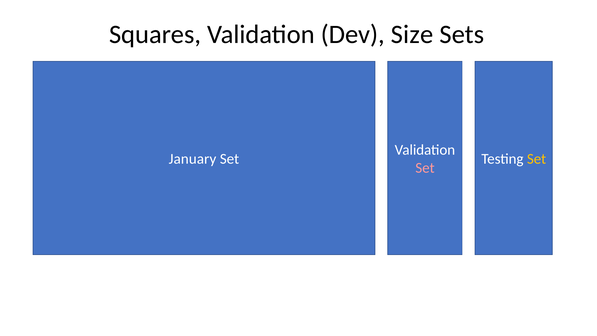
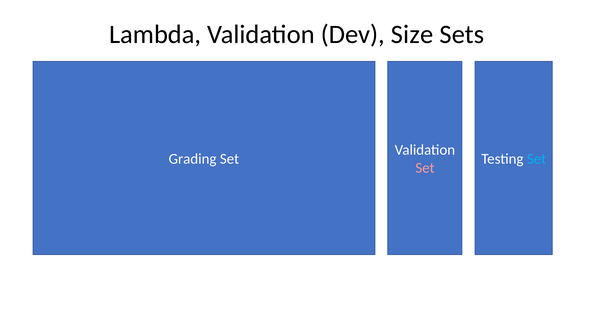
Squares: Squares -> Lambda
January: January -> Grading
Set at (537, 159) colour: yellow -> light blue
